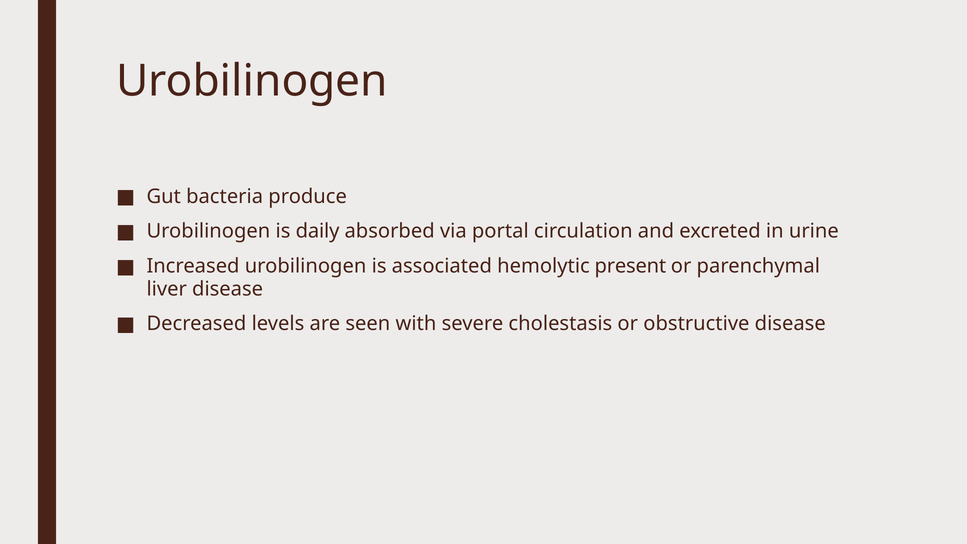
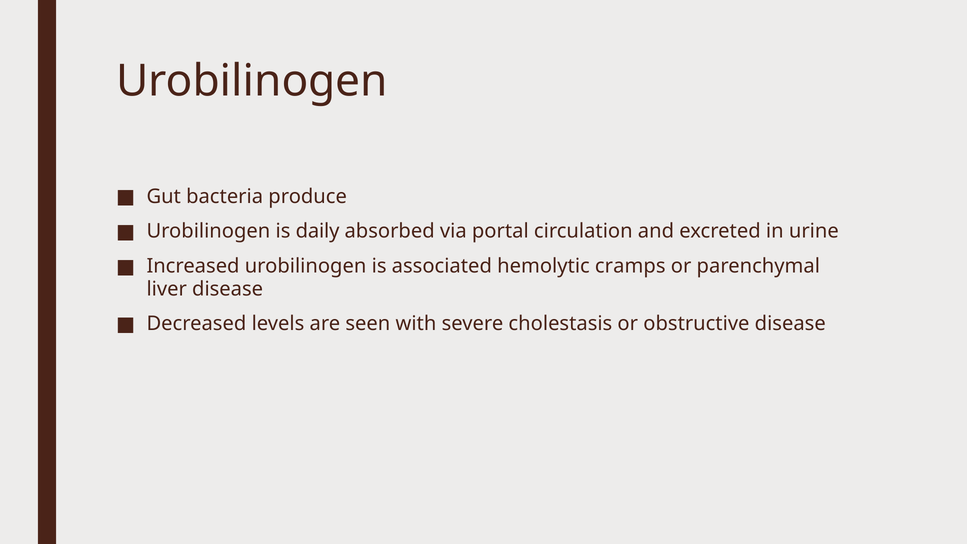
present: present -> cramps
